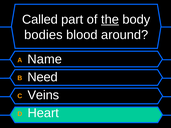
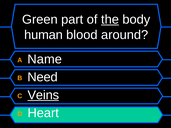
Called: Called -> Green
bodies: bodies -> human
Veins underline: none -> present
